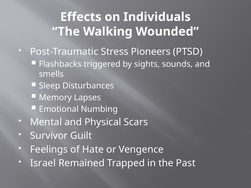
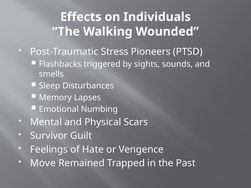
Israel: Israel -> Move
